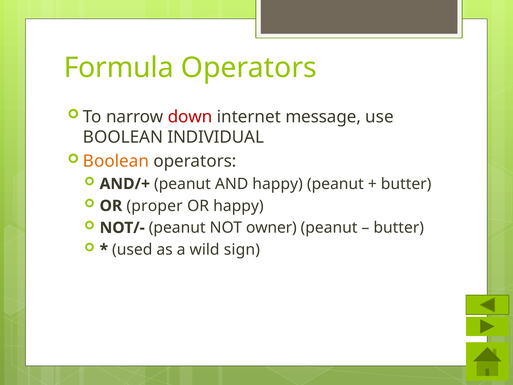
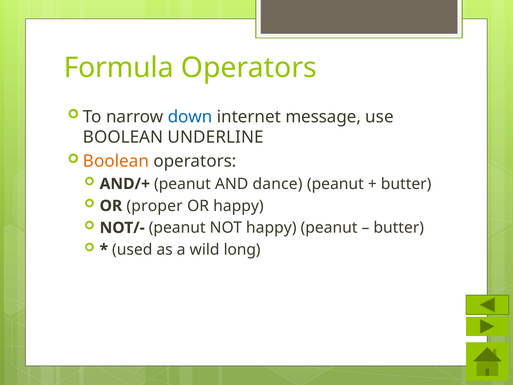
down colour: red -> blue
INDIVIDUAL: INDIVIDUAL -> UNDERLINE
AND happy: happy -> dance
NOT owner: owner -> happy
sign: sign -> long
